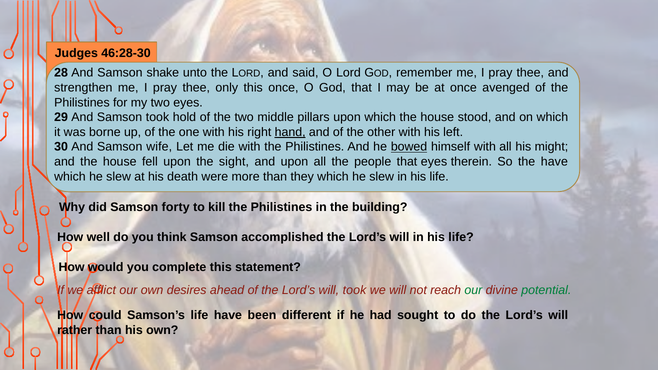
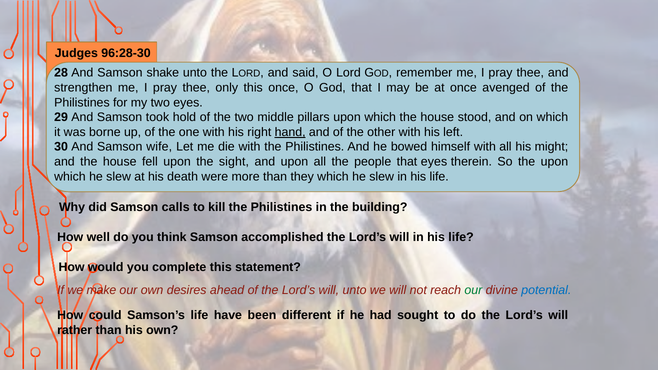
46:28-30: 46:28-30 -> 96:28-30
bowed underline: present -> none
the have: have -> upon
forty: forty -> calls
afflict: afflict -> make
will took: took -> unto
potential colour: green -> blue
